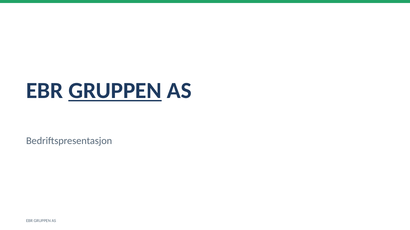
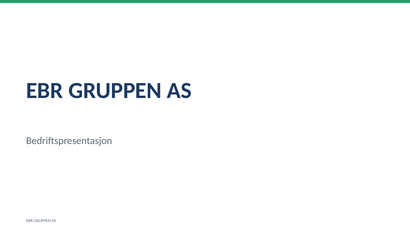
GRUPPEN at (115, 91) underline: present -> none
